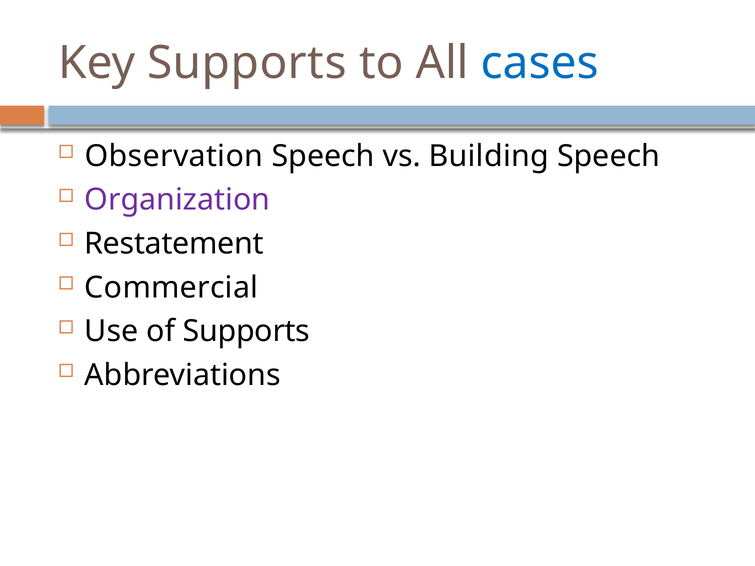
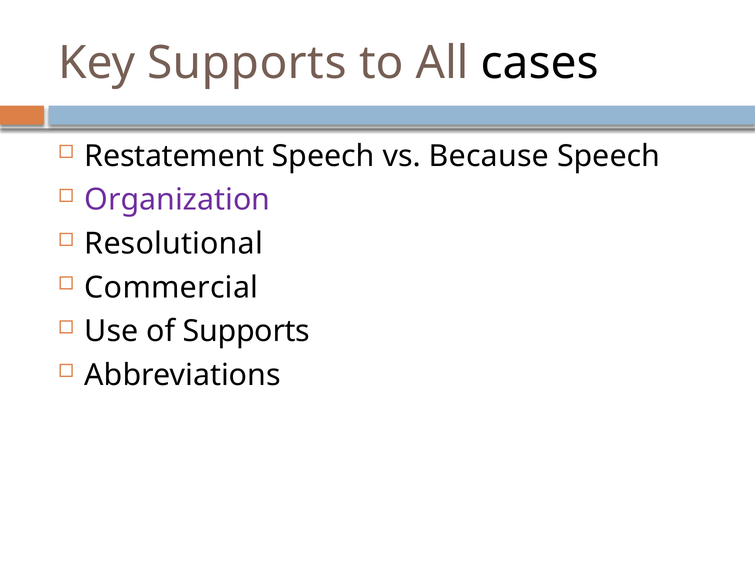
cases colour: blue -> black
Observation: Observation -> Restatement
Building: Building -> Because
Restatement: Restatement -> Resolutional
